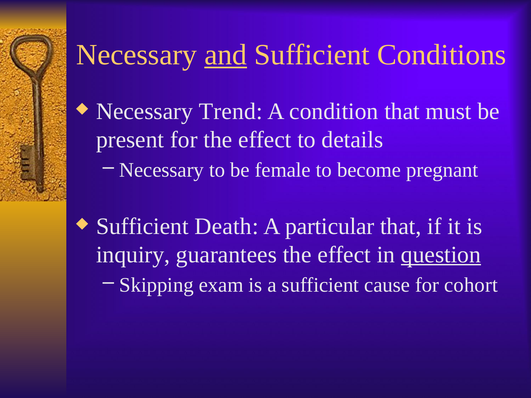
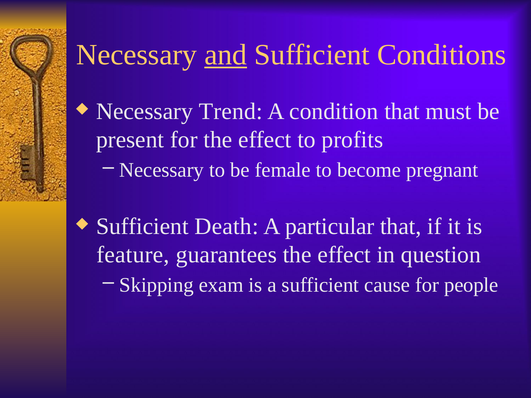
details: details -> profits
inquiry: inquiry -> feature
question underline: present -> none
cohort: cohort -> people
